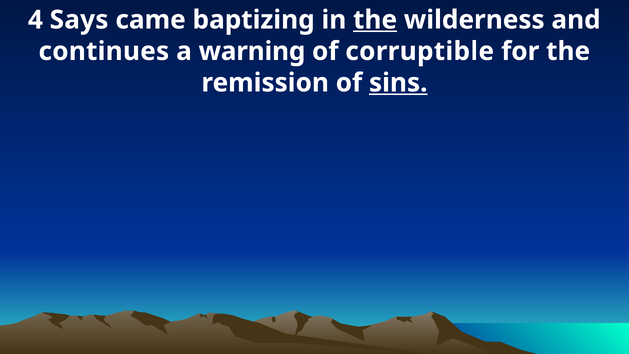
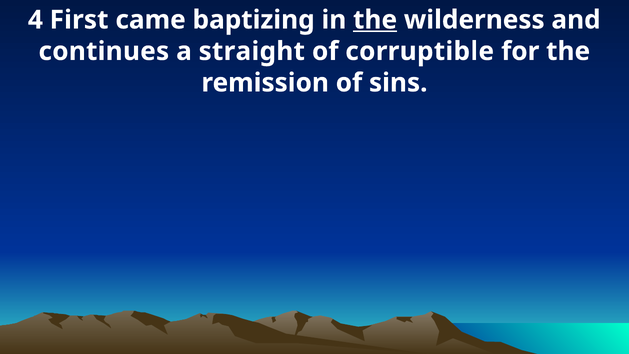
Says: Says -> First
warning: warning -> straight
sins underline: present -> none
